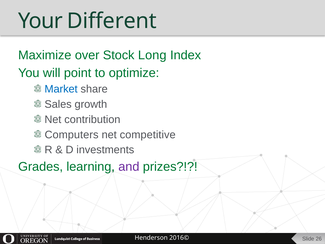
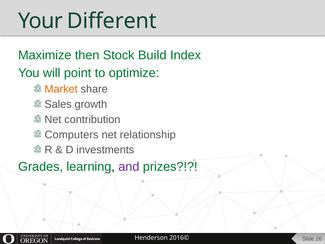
over: over -> then
Long: Long -> Build
Market colour: blue -> orange
competitive: competitive -> relationship
